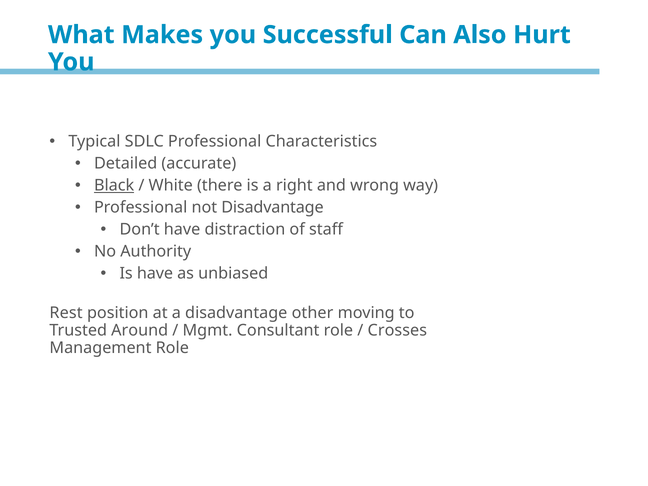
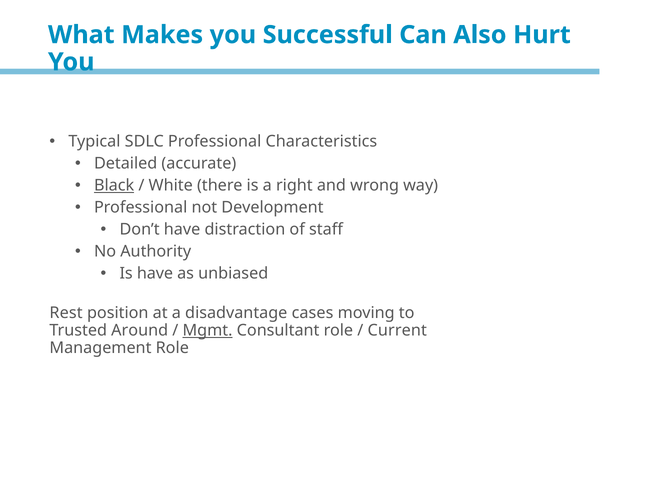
not Disadvantage: Disadvantage -> Development
other: other -> cases
Mgmt underline: none -> present
Crosses: Crosses -> Current
